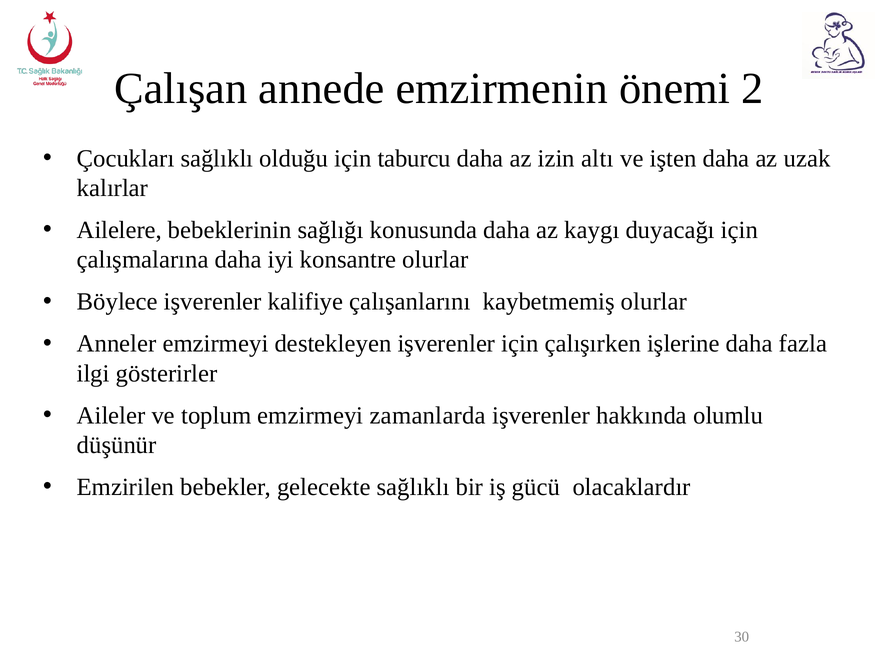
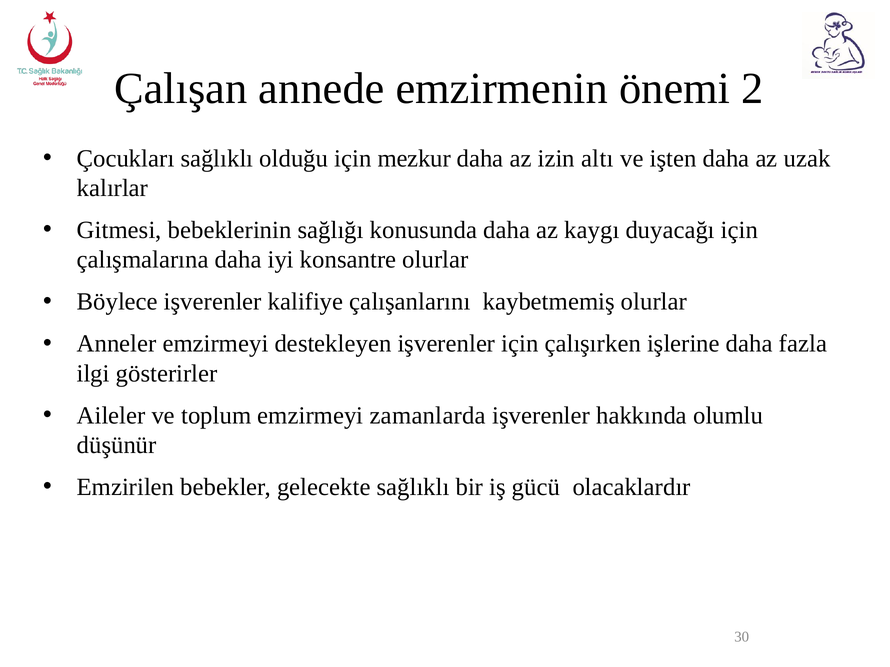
taburcu: taburcu -> mezkur
Ailelere: Ailelere -> Gitmesi
